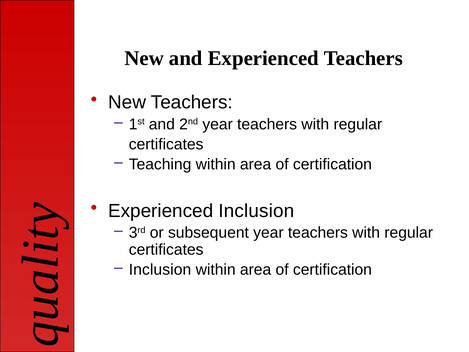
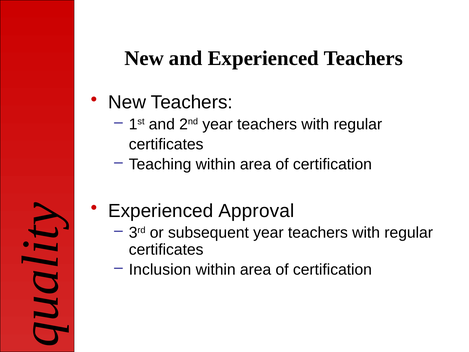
Experienced Inclusion: Inclusion -> Approval
